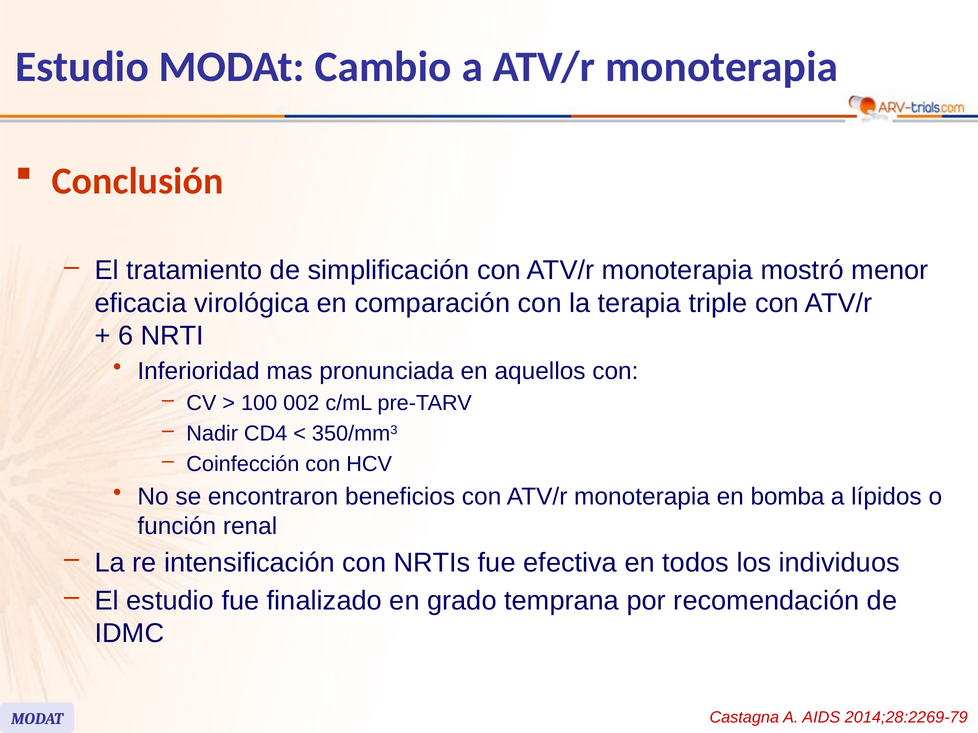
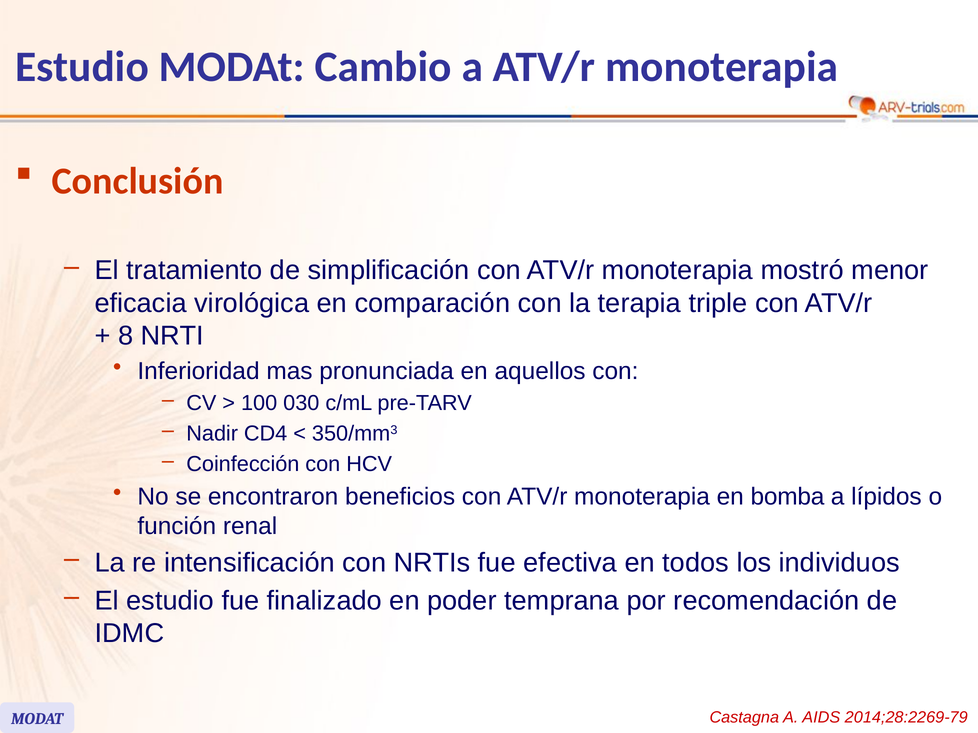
6: 6 -> 8
002: 002 -> 030
grado: grado -> poder
